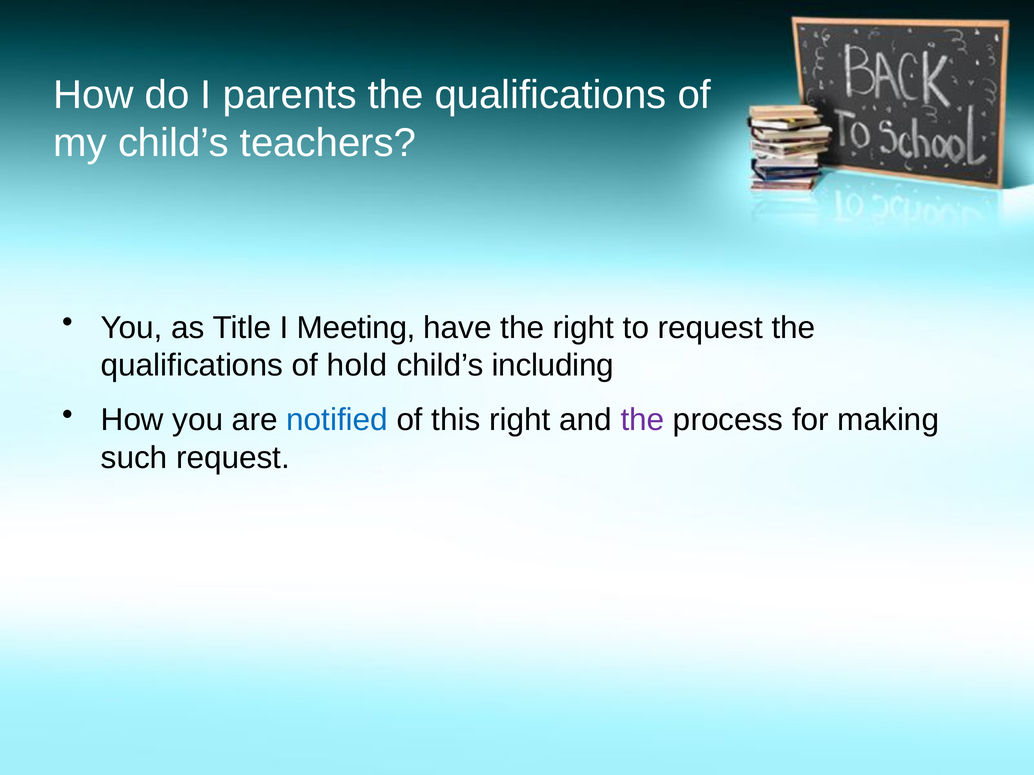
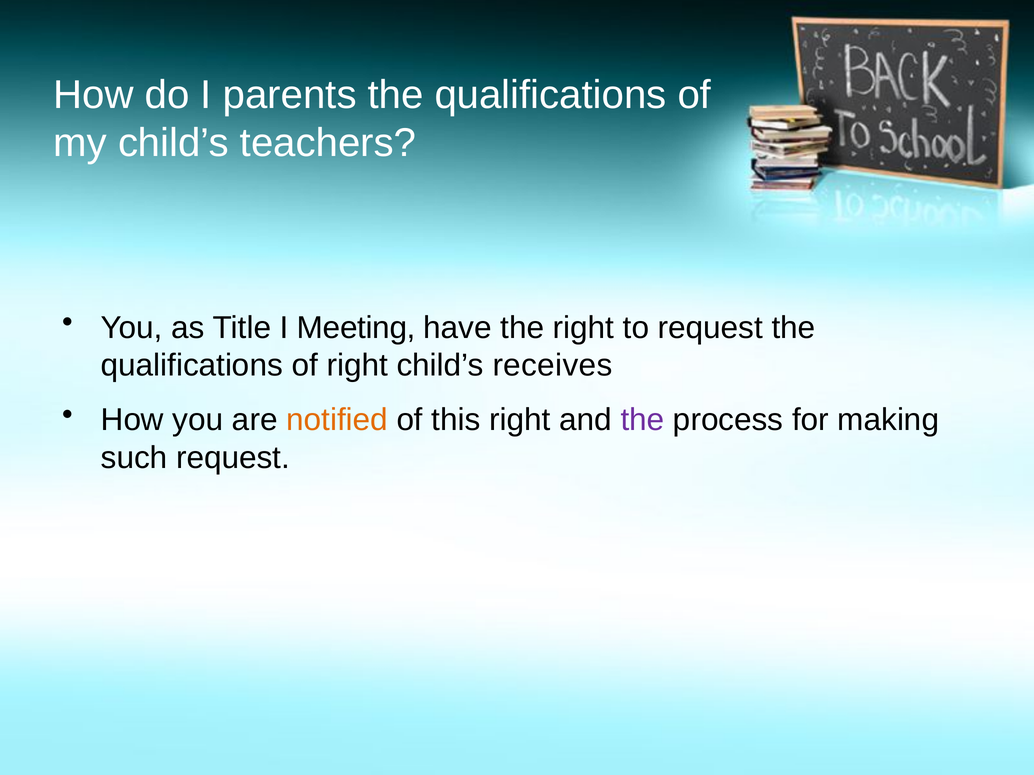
of hold: hold -> right
including: including -> receives
notified colour: blue -> orange
